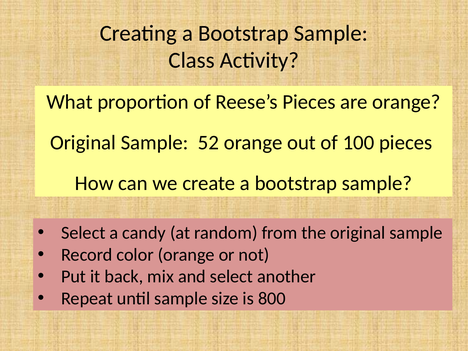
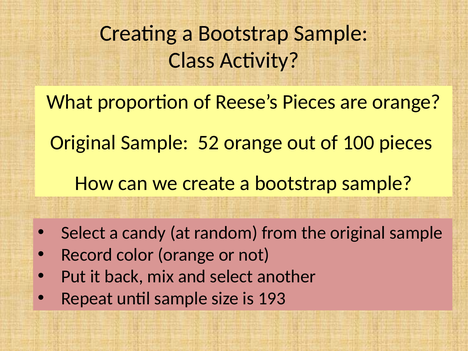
800: 800 -> 193
